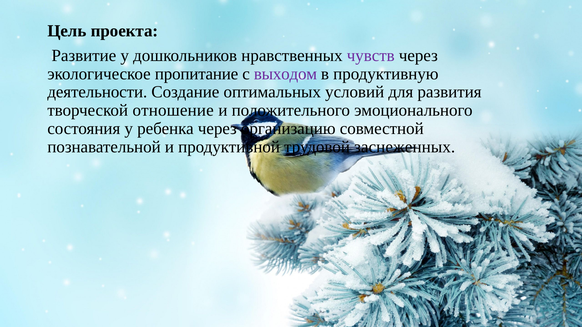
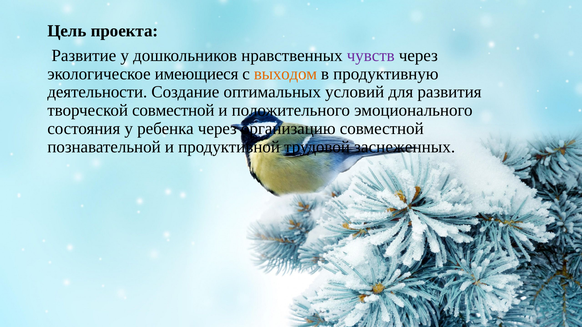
пропитание: пропитание -> имеющиеся
выходом colour: purple -> orange
творческой отношение: отношение -> совместной
